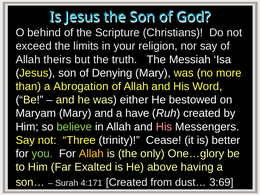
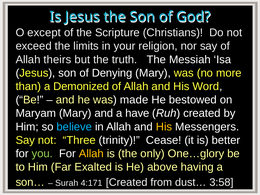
behind: behind -> except
Abrogation: Abrogation -> Demonized
either: either -> made
believe colour: light green -> light blue
His at (164, 127) colour: pink -> yellow
3:69: 3:69 -> 3:58
